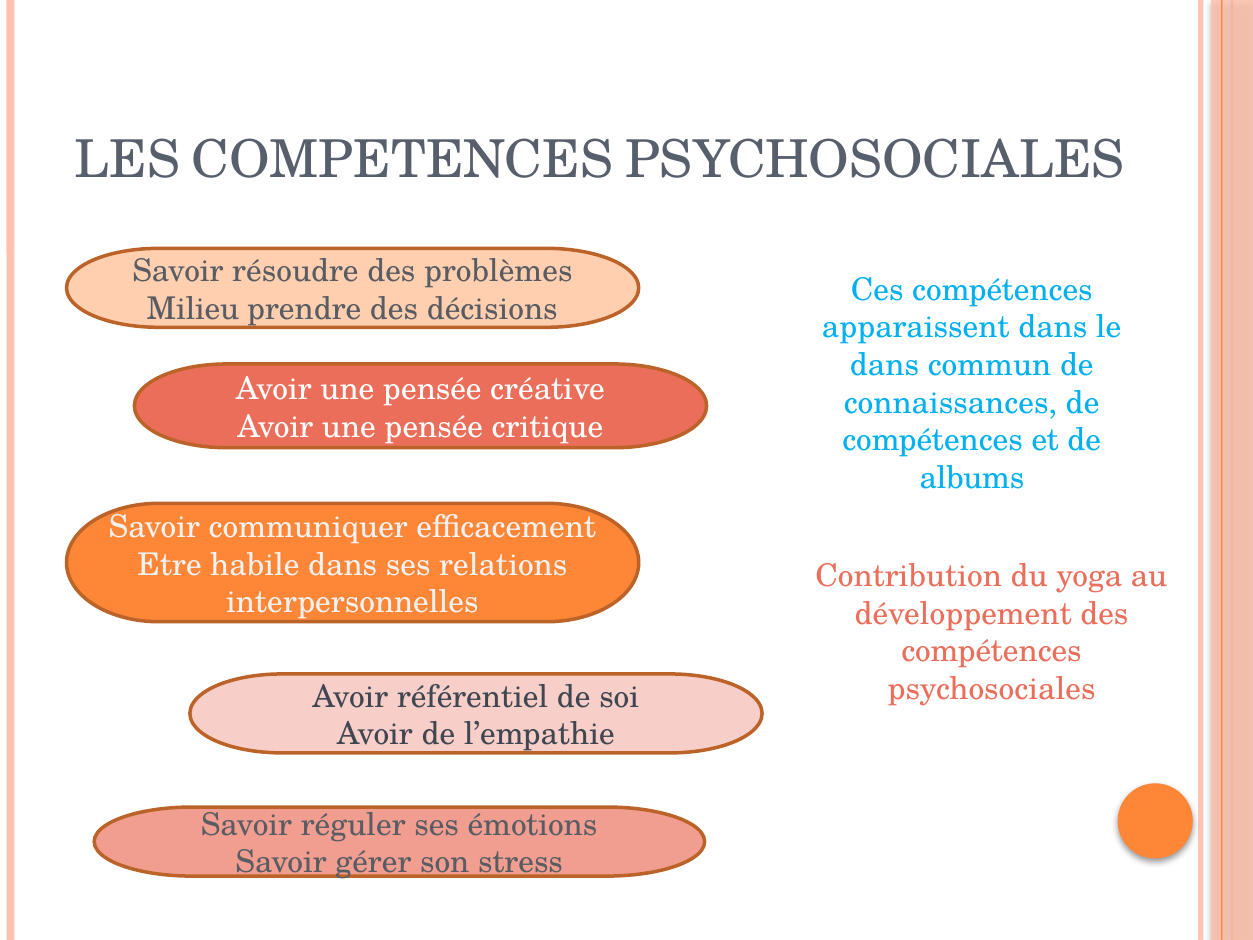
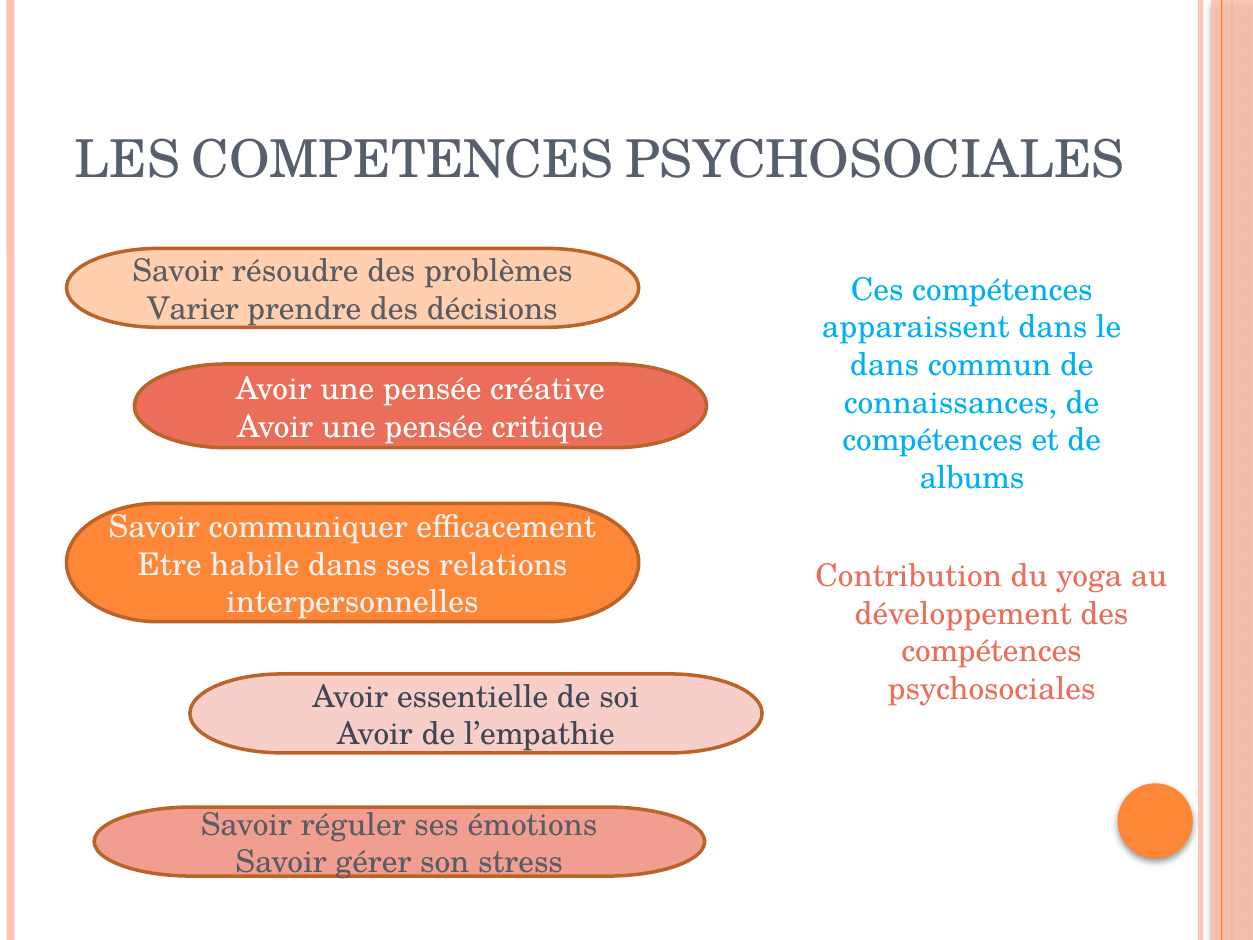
Milieu: Milieu -> Varier
référentiel: référentiel -> essentielle
